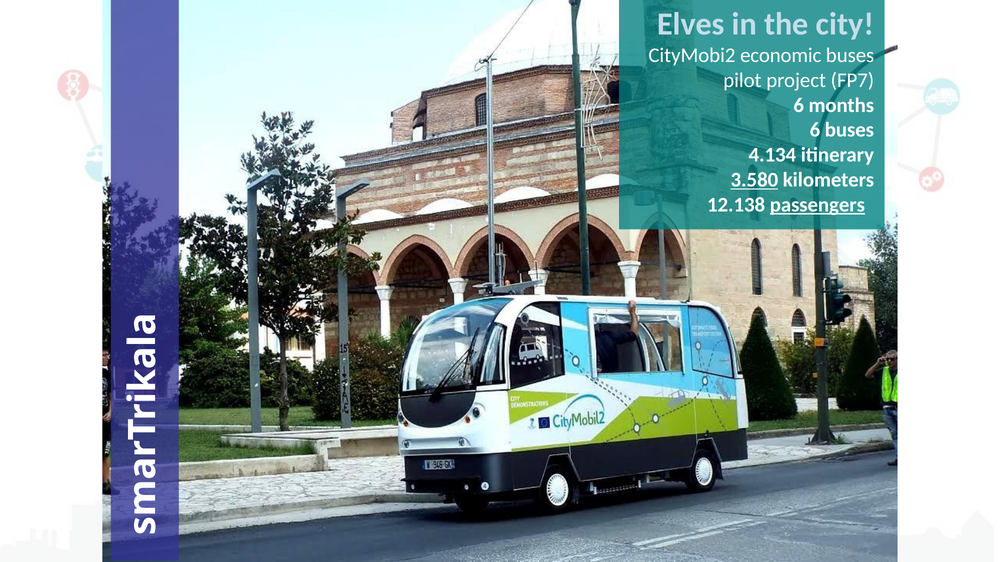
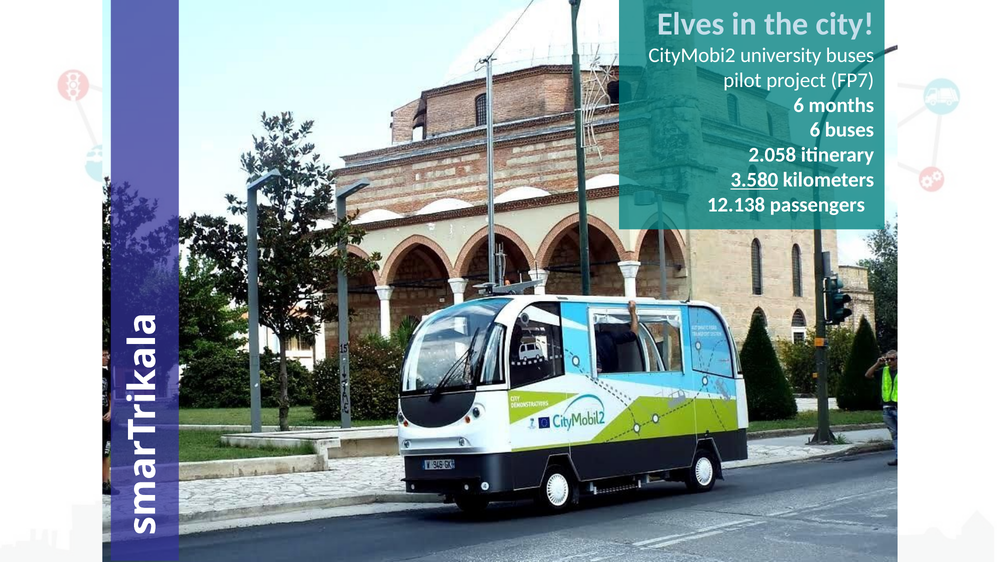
economic: economic -> university
4.134: 4.134 -> 2.058
passengers underline: present -> none
